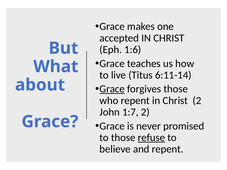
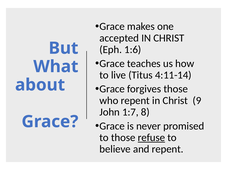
6:11-14: 6:11-14 -> 4:11-14
Grace at (112, 89) underline: present -> none
Christ 2: 2 -> 9
1:7 2: 2 -> 8
